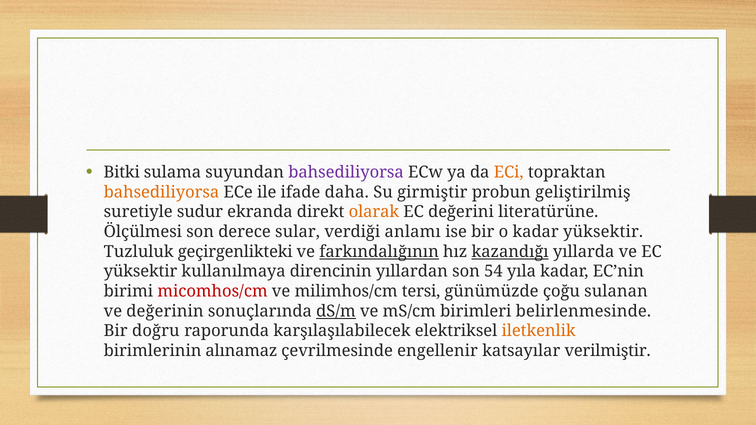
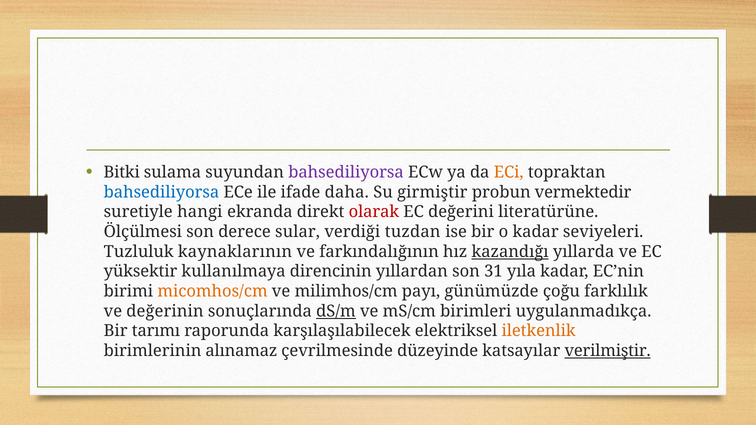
bahsediliyorsa at (161, 192) colour: orange -> blue
geliştirilmiş: geliştirilmiş -> vermektedir
sudur: sudur -> hangi
olarak colour: orange -> red
anlamı: anlamı -> tuzdan
kadar yüksektir: yüksektir -> seviyeleri
geçirgenlikteki: geçirgenlikteki -> kaynaklarının
farkındalığının underline: present -> none
54: 54 -> 31
micomhos/cm colour: red -> orange
tersi: tersi -> payı
sulanan: sulanan -> farklılık
belirlenmesinde: belirlenmesinde -> uygulanmadıkça
doğru: doğru -> tarımı
engellenir: engellenir -> düzeyinde
verilmiştir underline: none -> present
